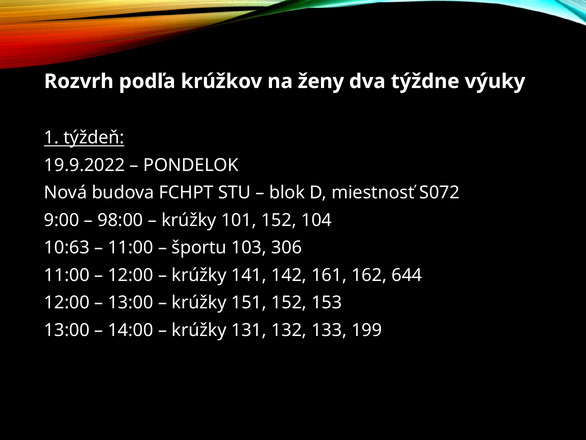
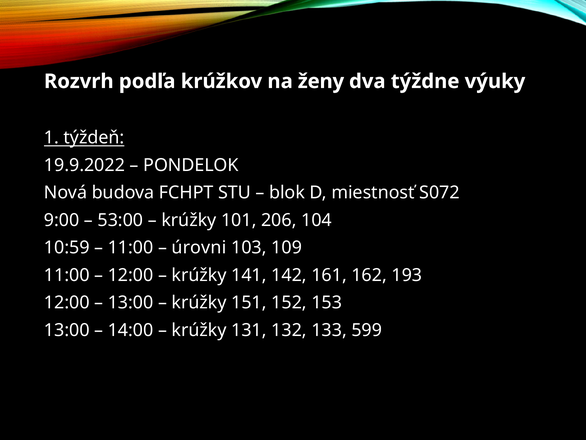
98:00: 98:00 -> 53:00
101 152: 152 -> 206
10:63: 10:63 -> 10:59
športu: športu -> úrovni
306: 306 -> 109
644: 644 -> 193
199: 199 -> 599
